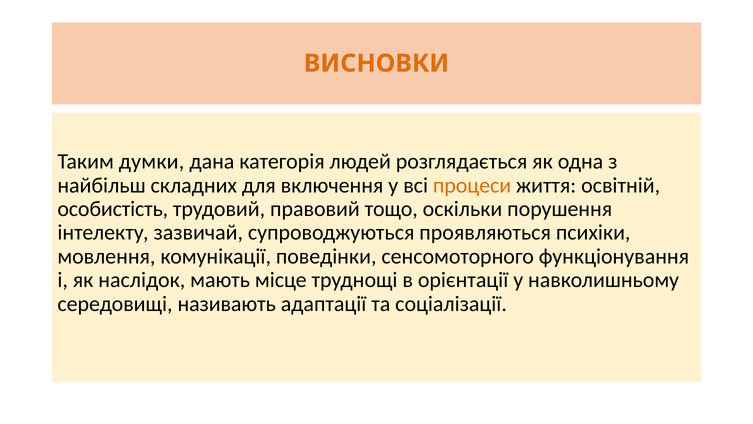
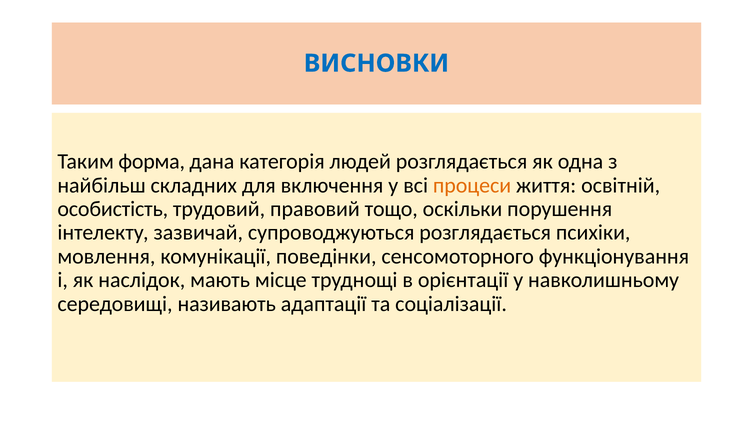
ВИСНОВКИ colour: orange -> blue
думки: думки -> форма
супроводжуються проявляються: проявляються -> розглядається
